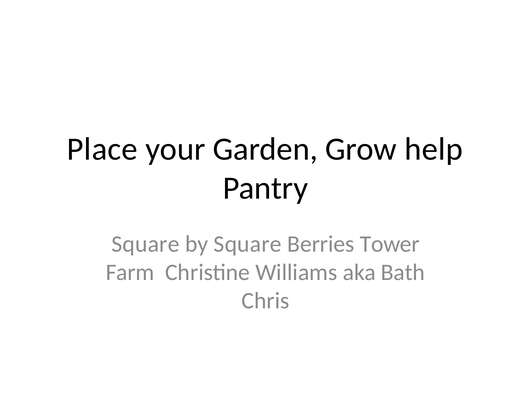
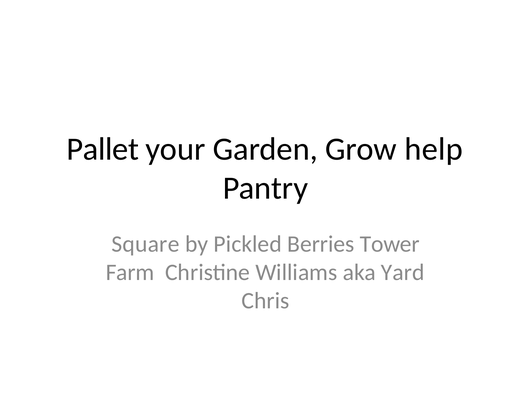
Place: Place -> Pallet
by Square: Square -> Pickled
Bath: Bath -> Yard
